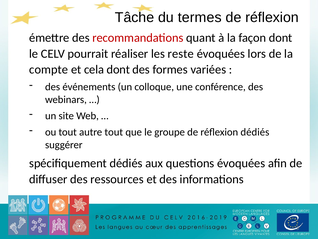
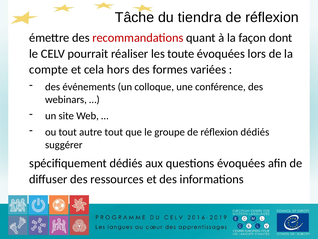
termes: termes -> tiendra
reste: reste -> toute
cela dont: dont -> hors
